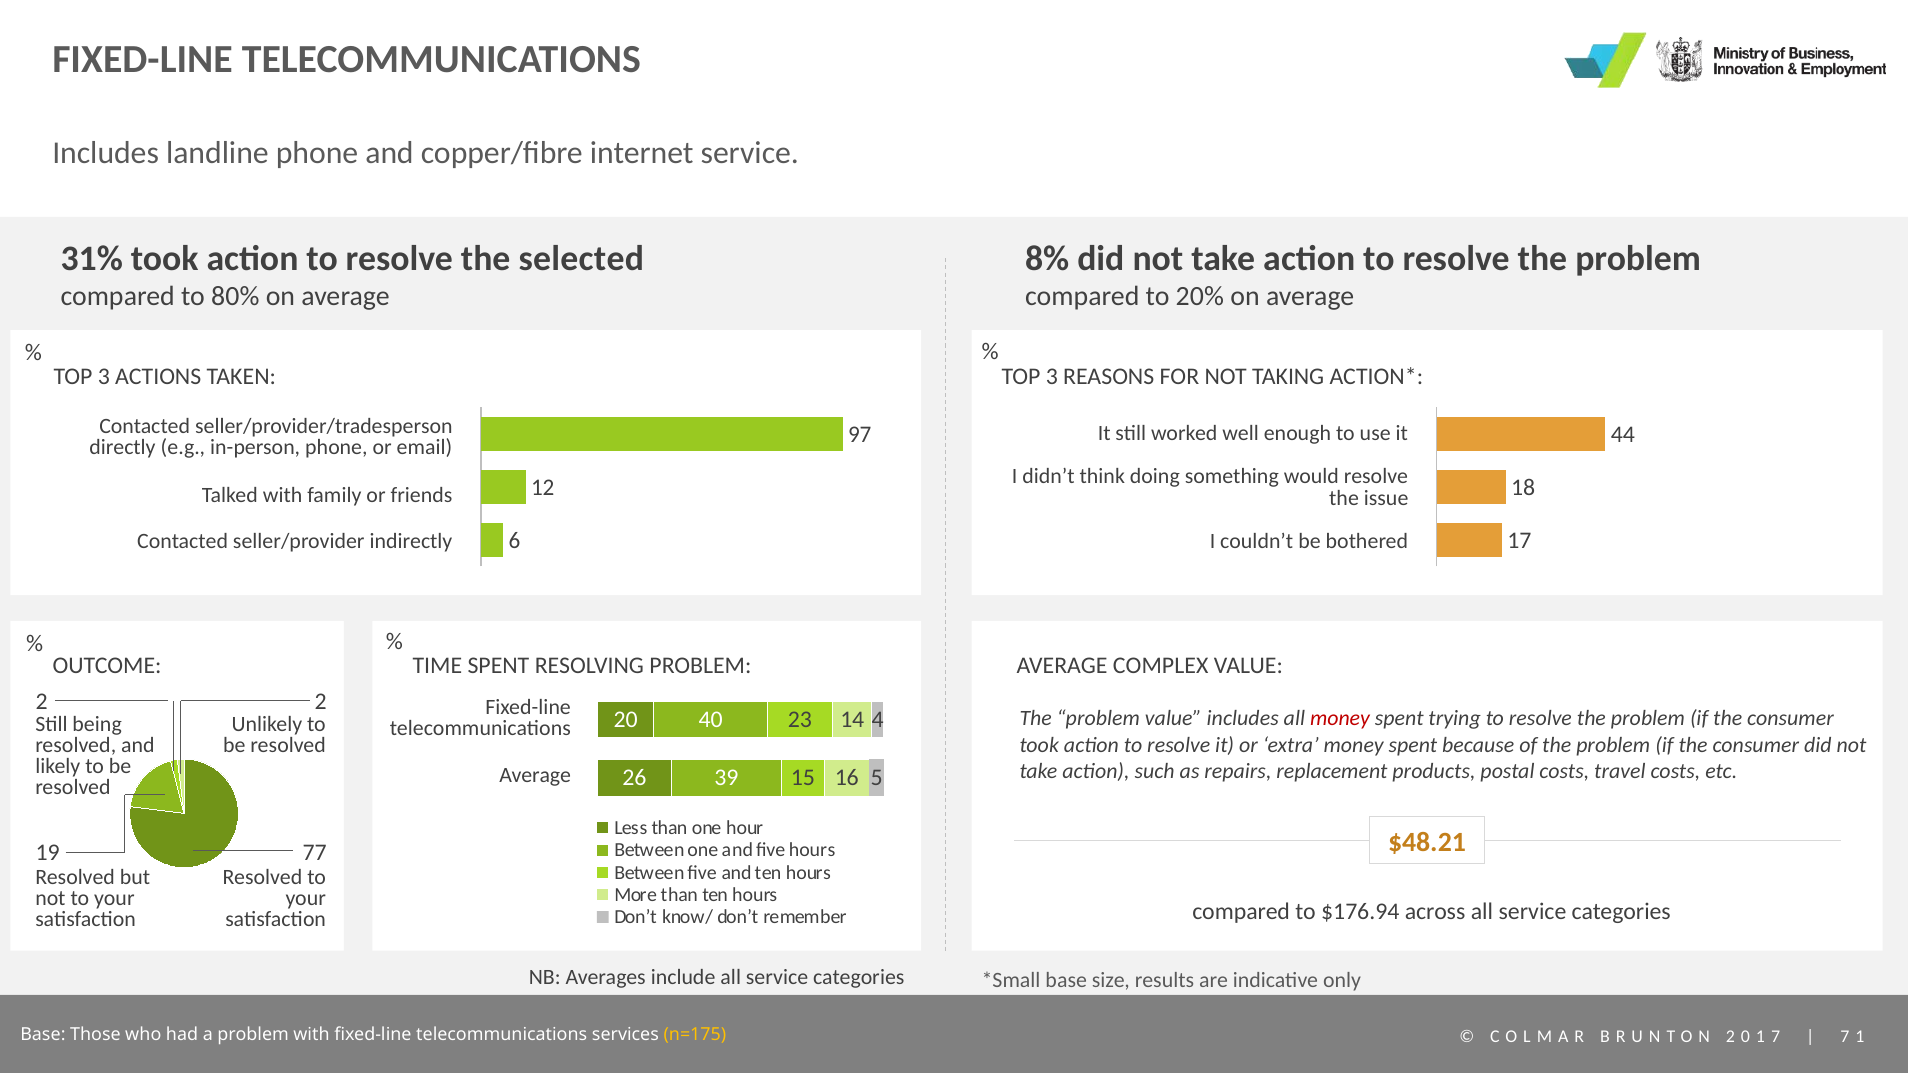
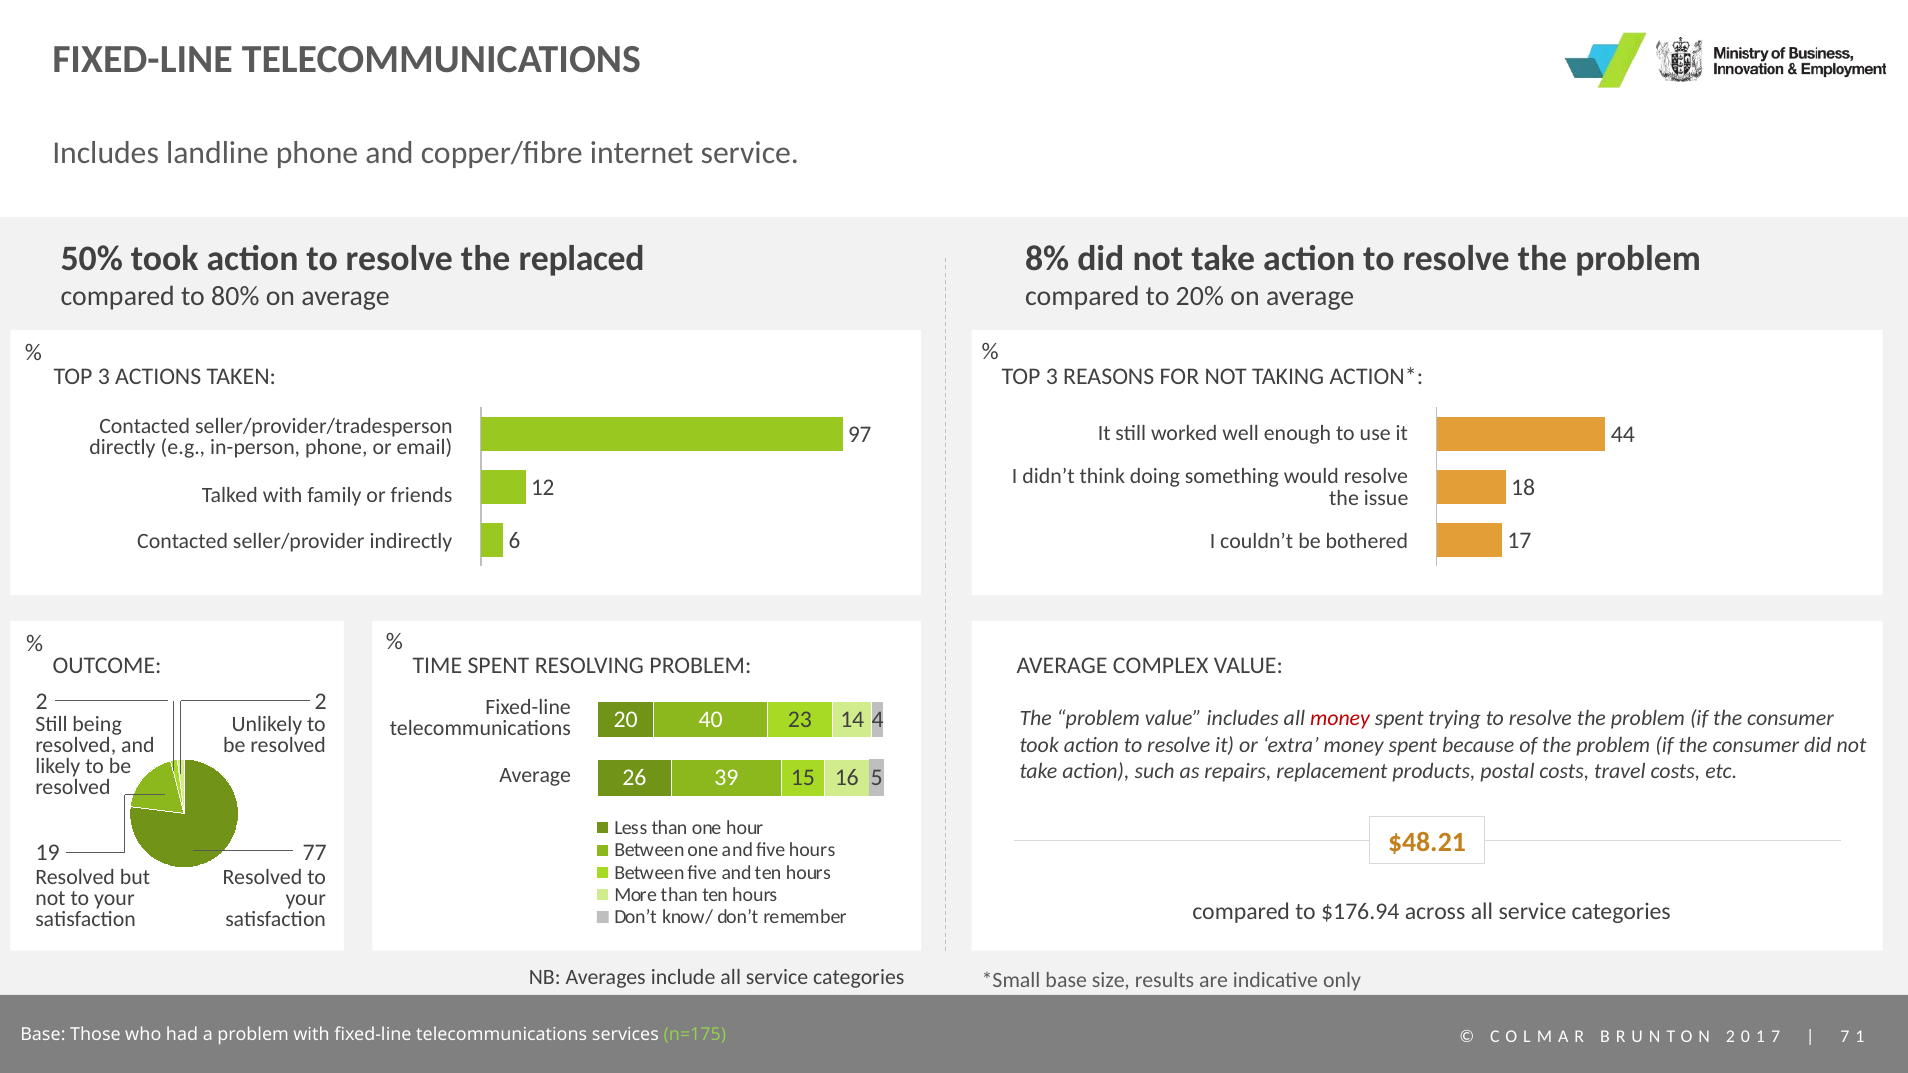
31%: 31% -> 50%
selected: selected -> replaced
n=175 colour: yellow -> light green
